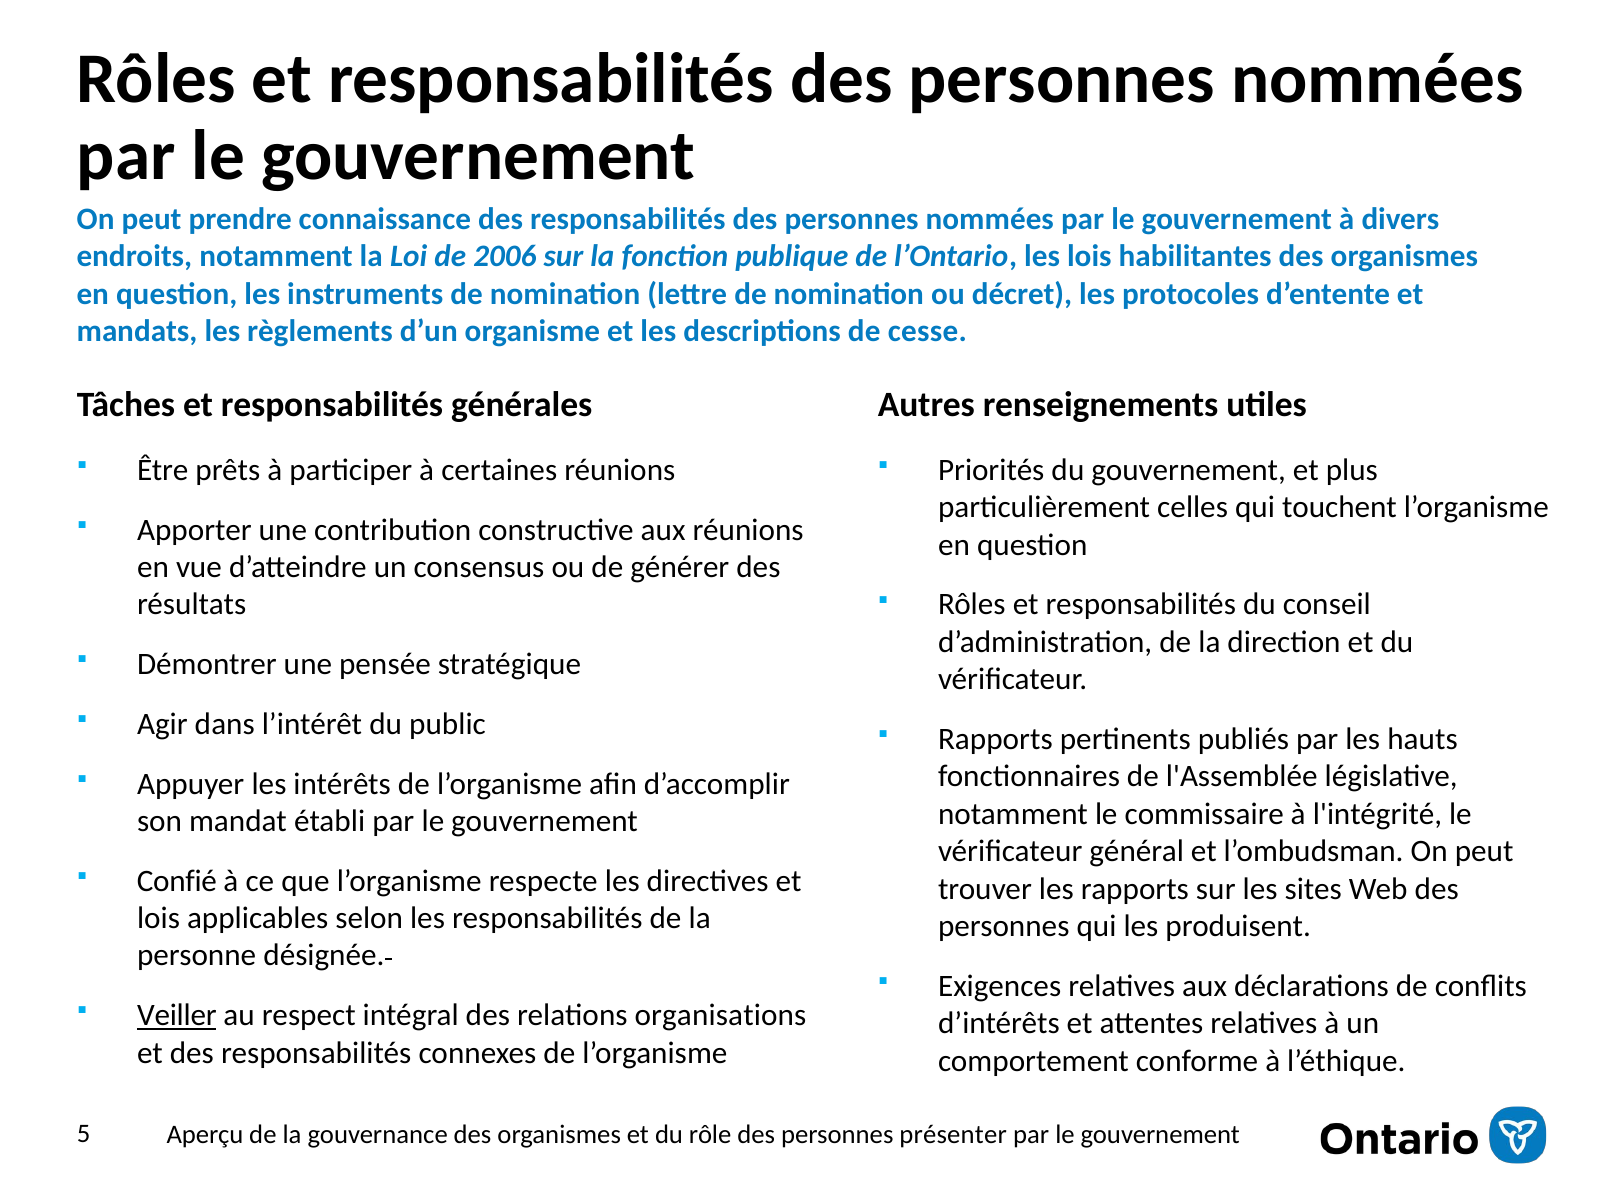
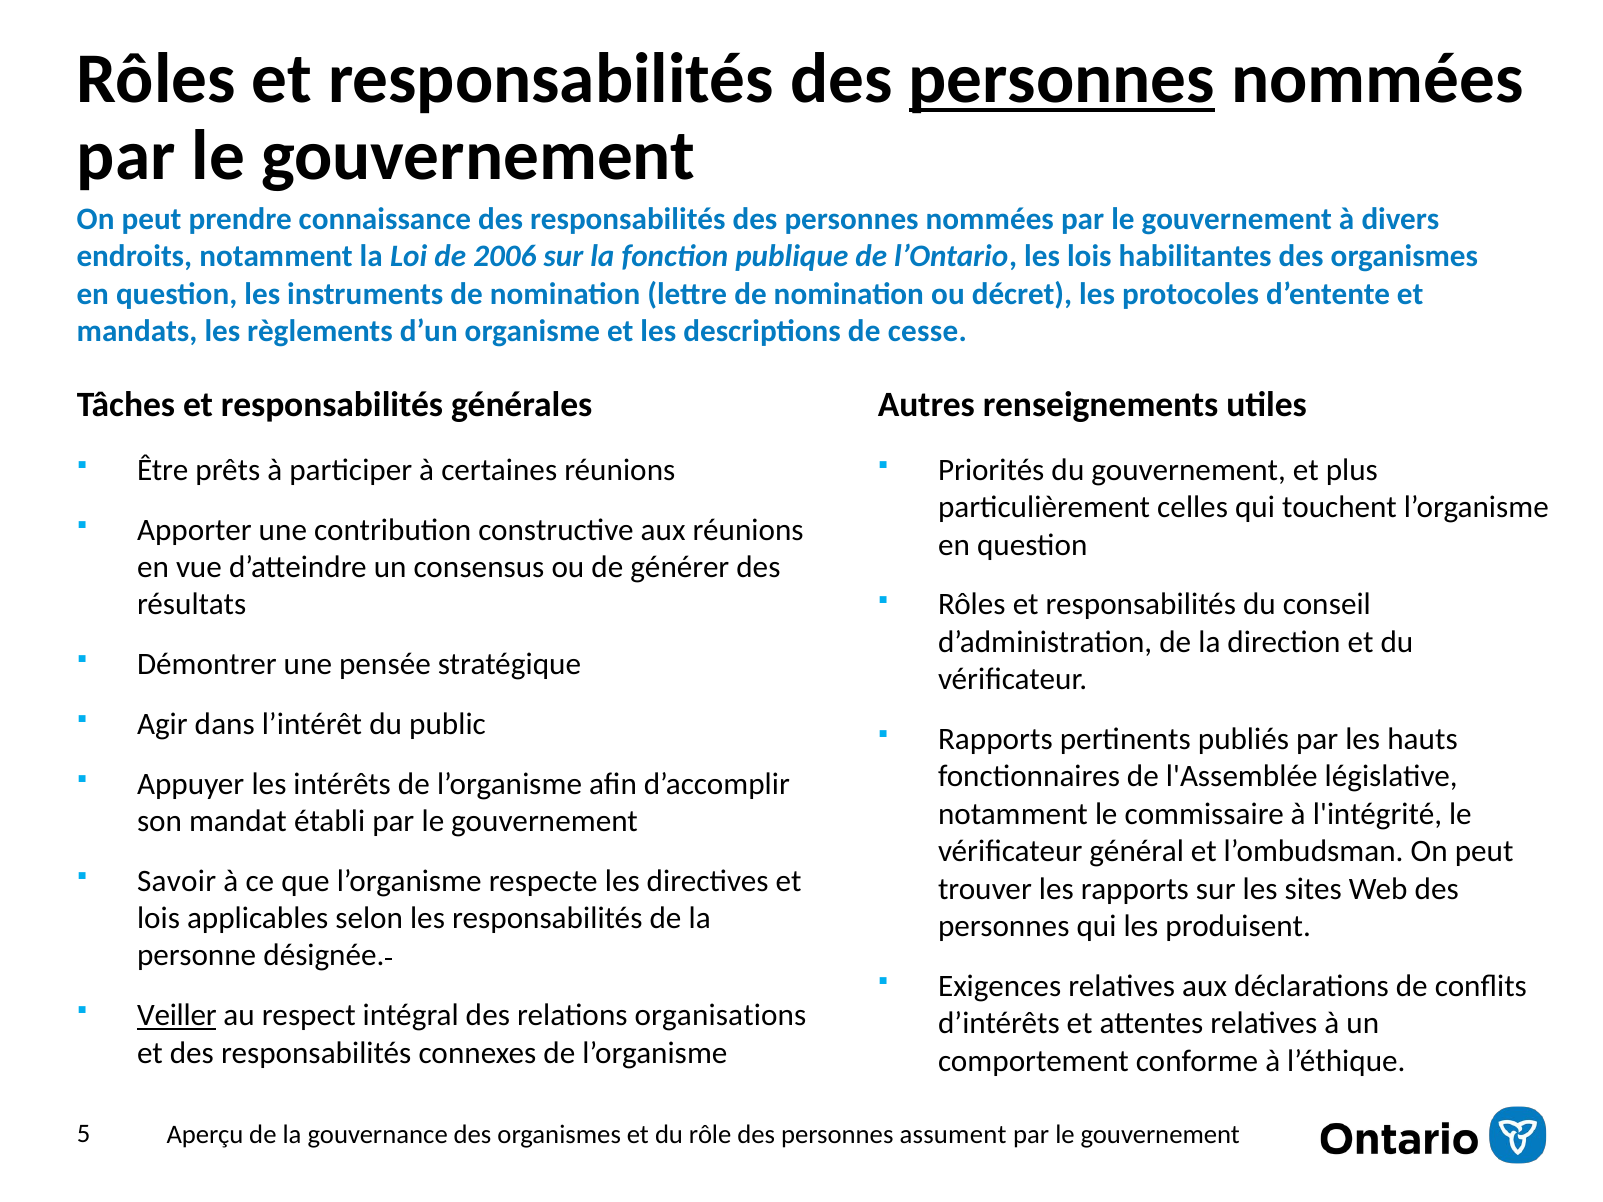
personnes at (1062, 79) underline: none -> present
Confié: Confié -> Savoir
présenter: présenter -> assument
